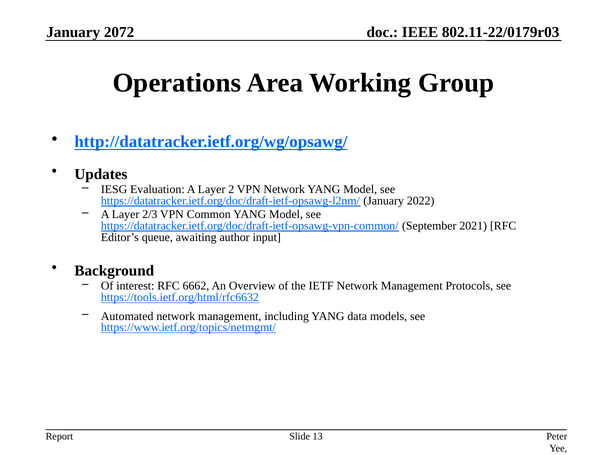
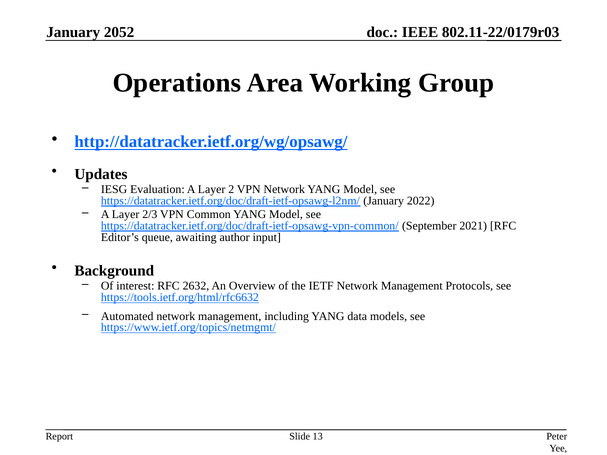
2072: 2072 -> 2052
6662: 6662 -> 2632
